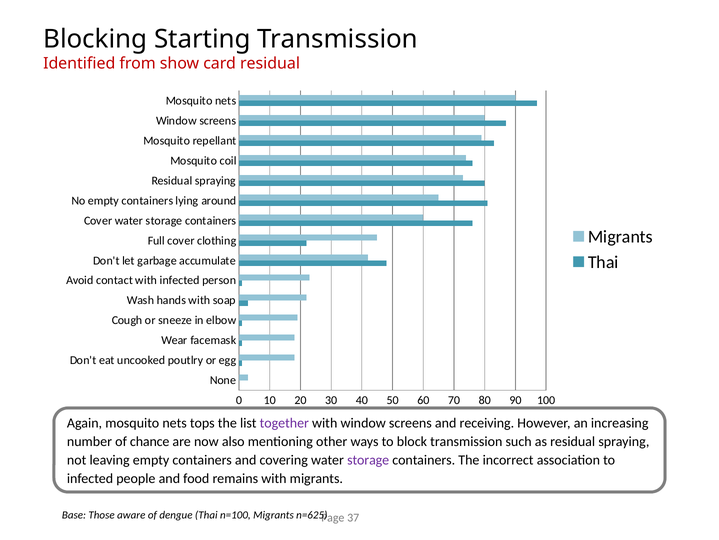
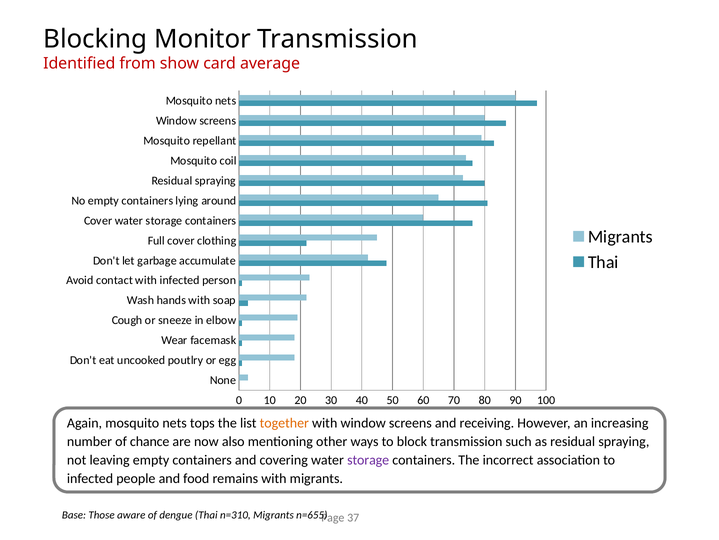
Starting: Starting -> Monitor
card residual: residual -> average
together colour: purple -> orange
n=100: n=100 -> n=310
n=625: n=625 -> n=655
